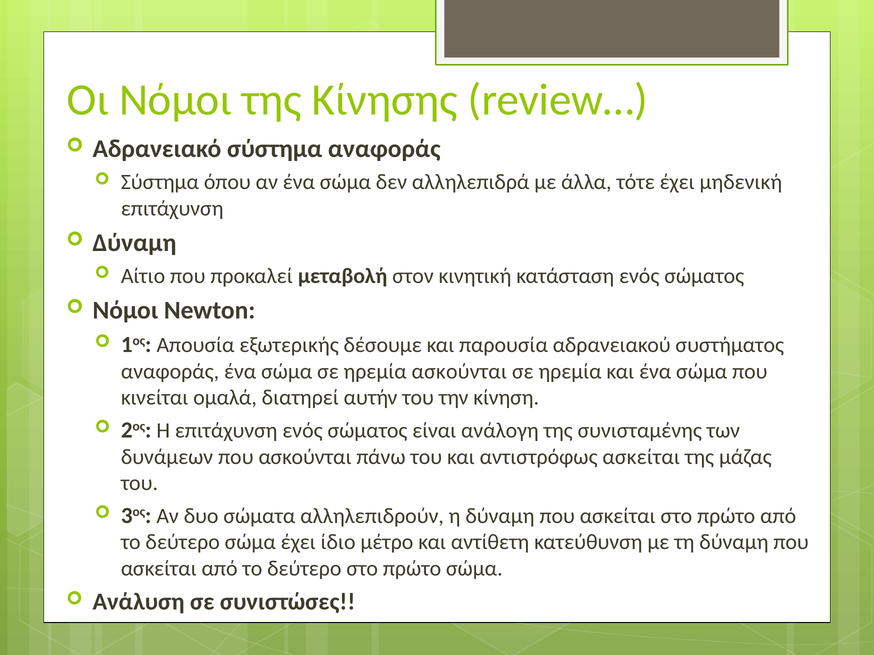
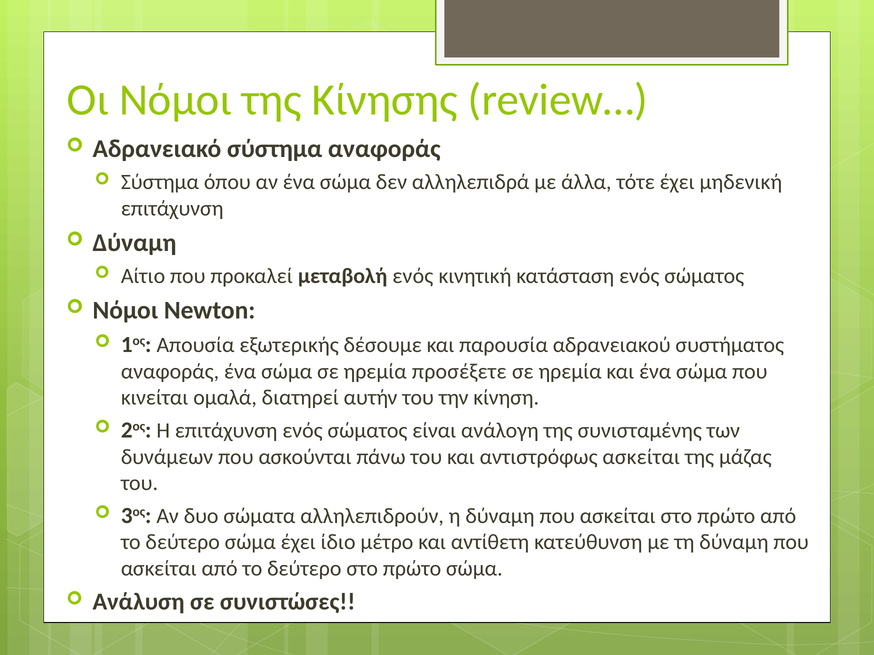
μεταβολή στον: στον -> ενός
ηρεμία ασκούνται: ασκούνται -> προσέξετε
